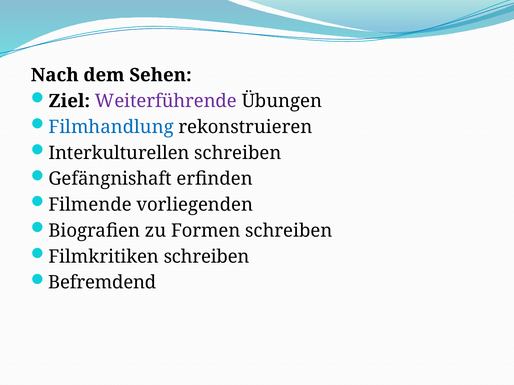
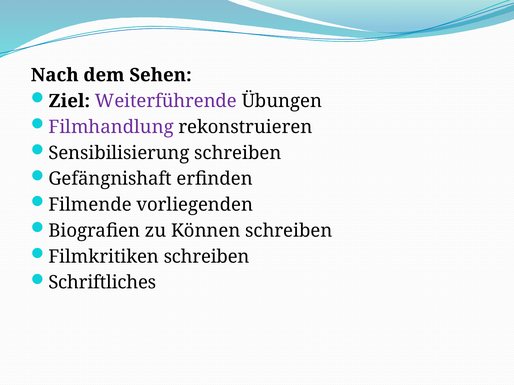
Filmhandlung colour: blue -> purple
Interkulturellen: Interkulturellen -> Sensibilisierung
Formen: Formen -> Können
Befremdend: Befremdend -> Schriftliches
